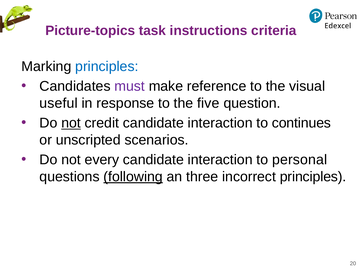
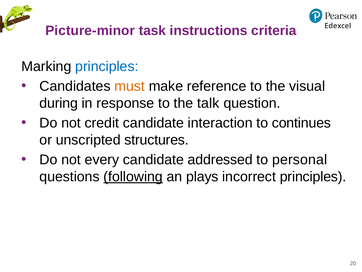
Picture-topics: Picture-topics -> Picture-minor
must colour: purple -> orange
useful: useful -> during
five: five -> talk
not at (71, 123) underline: present -> none
scenarios: scenarios -> structures
interaction at (220, 159): interaction -> addressed
three: three -> plays
